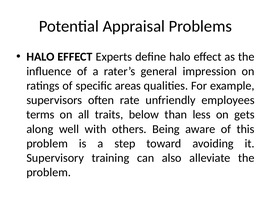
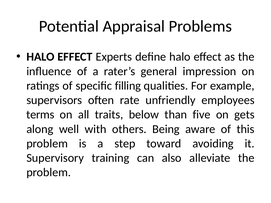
areas: areas -> filling
less: less -> five
